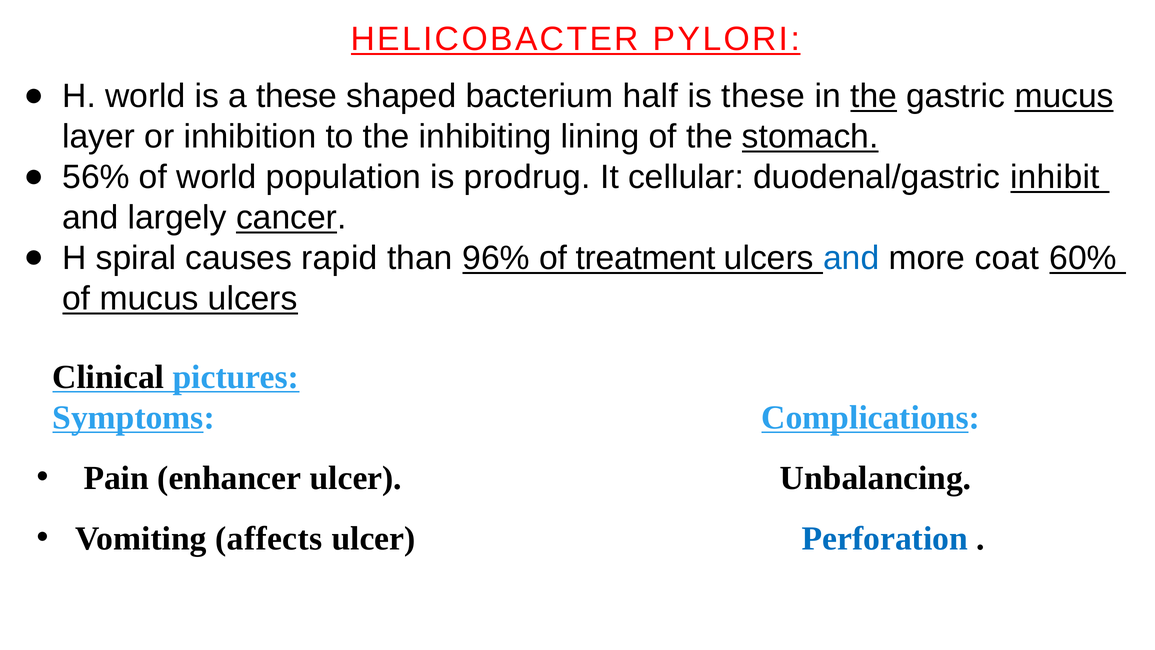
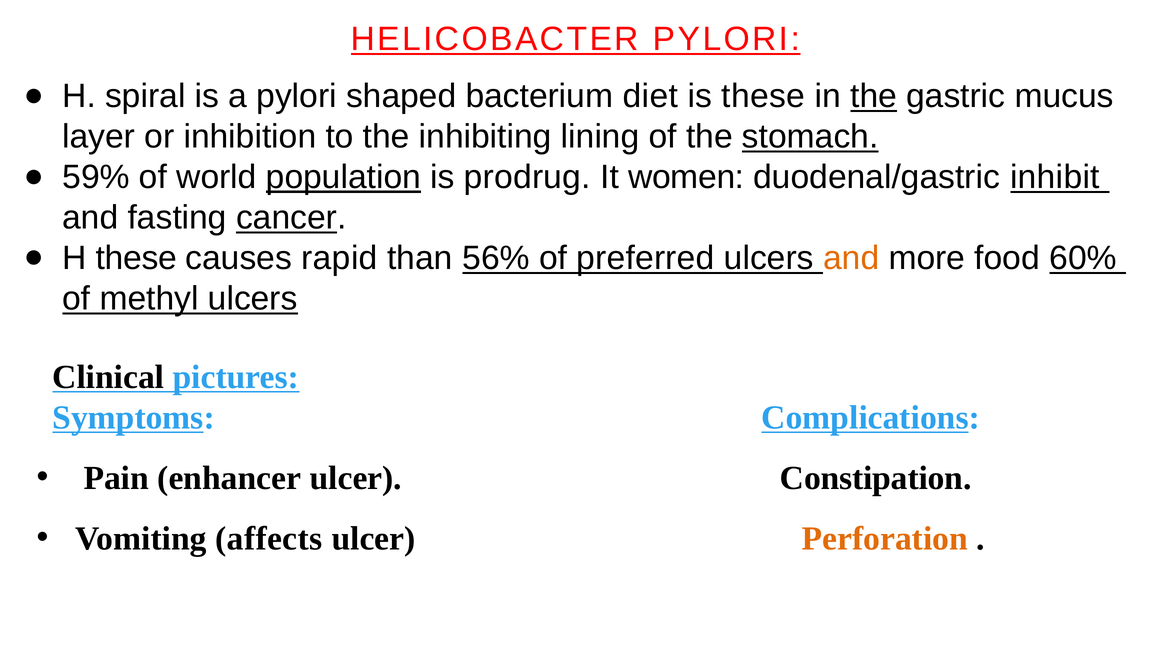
H world: world -> spiral
a these: these -> pylori
half: half -> diet
mucus at (1064, 96) underline: present -> none
56%: 56% -> 59%
population underline: none -> present
cellular: cellular -> women
largely: largely -> fasting
H spiral: spiral -> these
96%: 96% -> 56%
treatment: treatment -> preferred
and at (851, 258) colour: blue -> orange
coat: coat -> food
of mucus: mucus -> methyl
Unbalancing: Unbalancing -> Constipation
Perforation colour: blue -> orange
